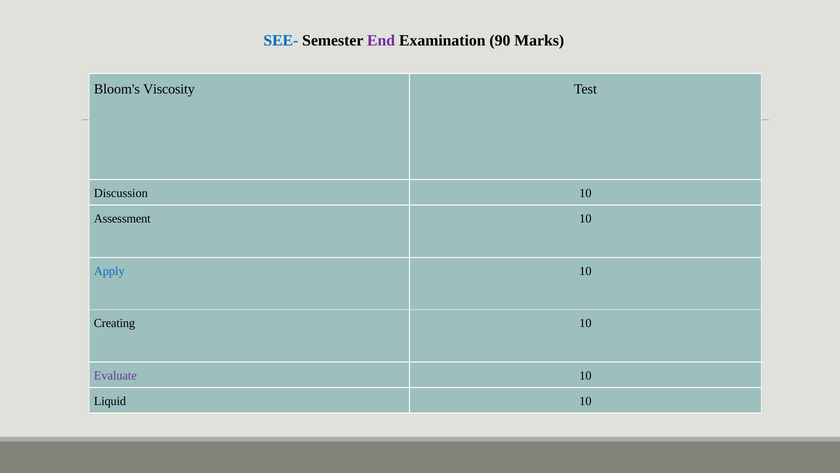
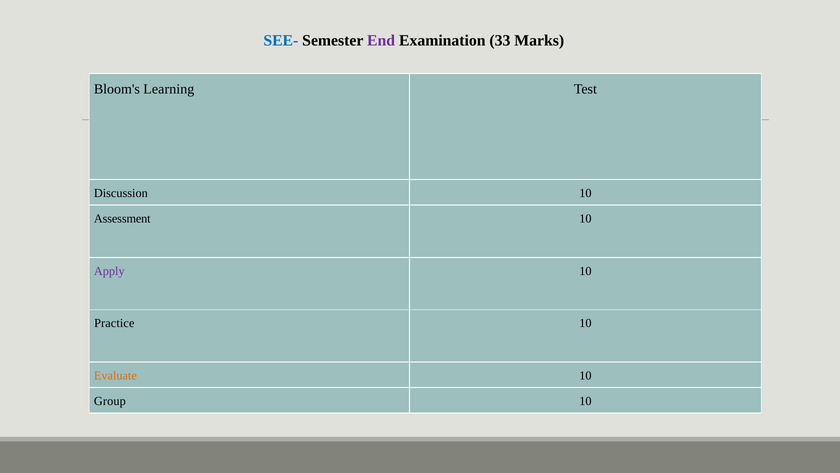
90: 90 -> 33
Viscosity: Viscosity -> Learning
Apply colour: blue -> purple
Creating: Creating -> Practice
Evaluate colour: purple -> orange
Liquid: Liquid -> Group
